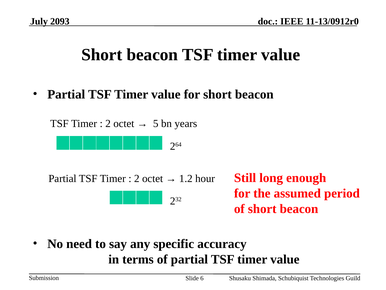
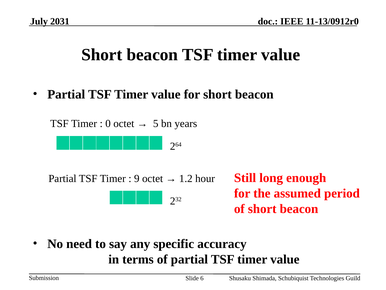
2093: 2093 -> 2031
2 at (108, 123): 2 -> 0
2 at (137, 178): 2 -> 9
